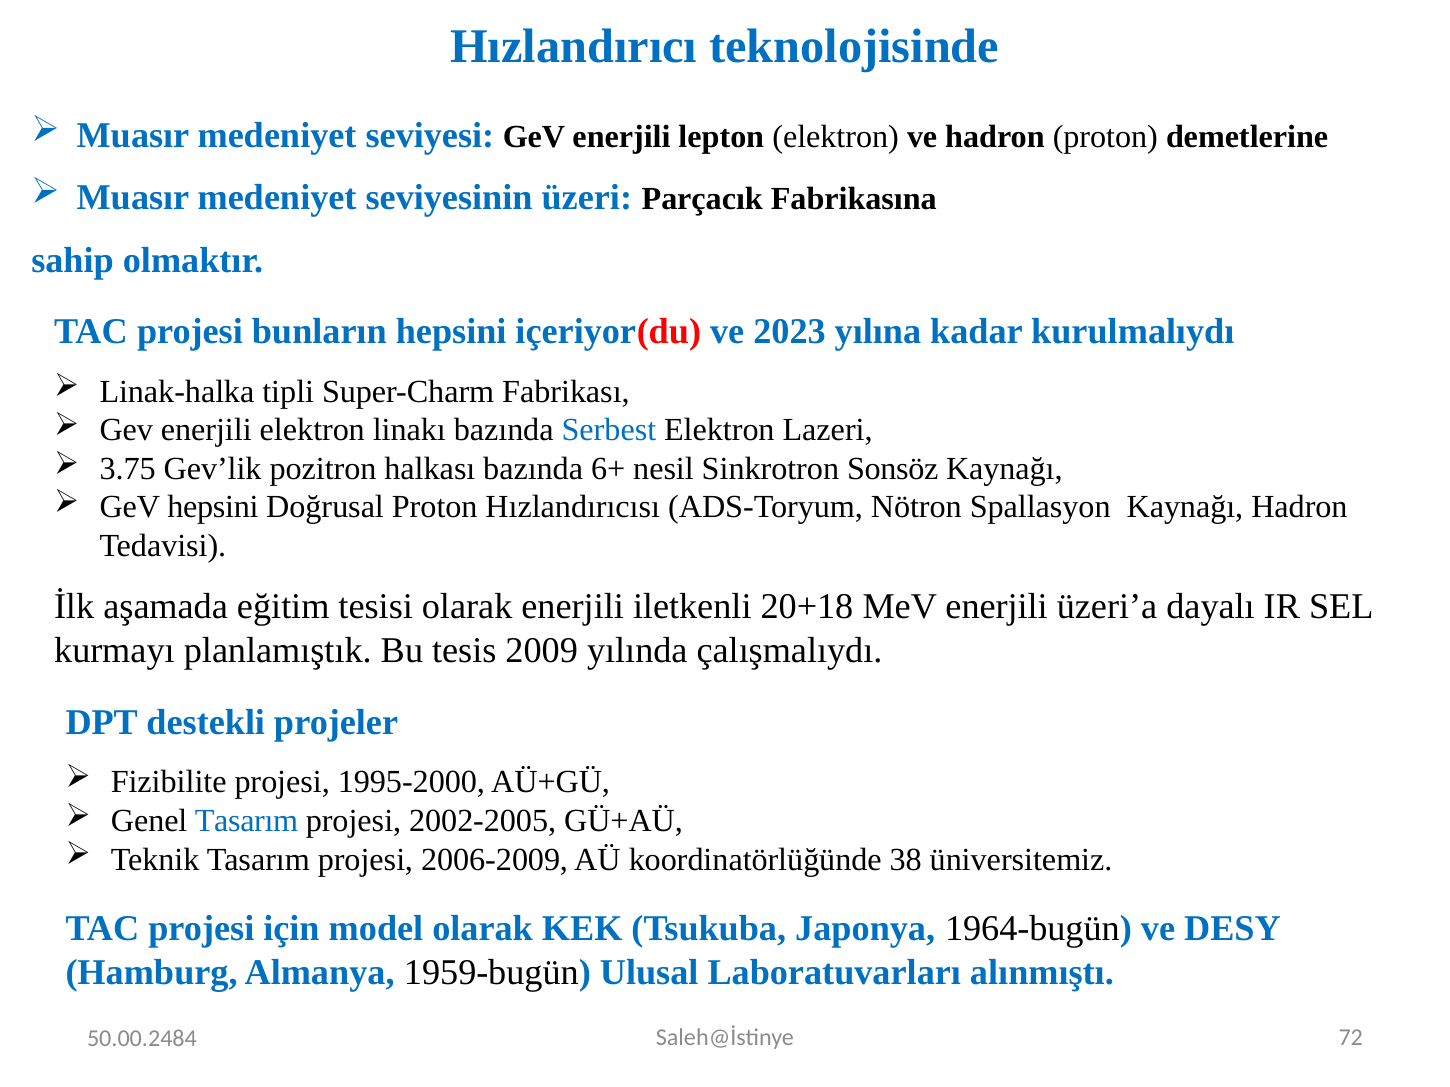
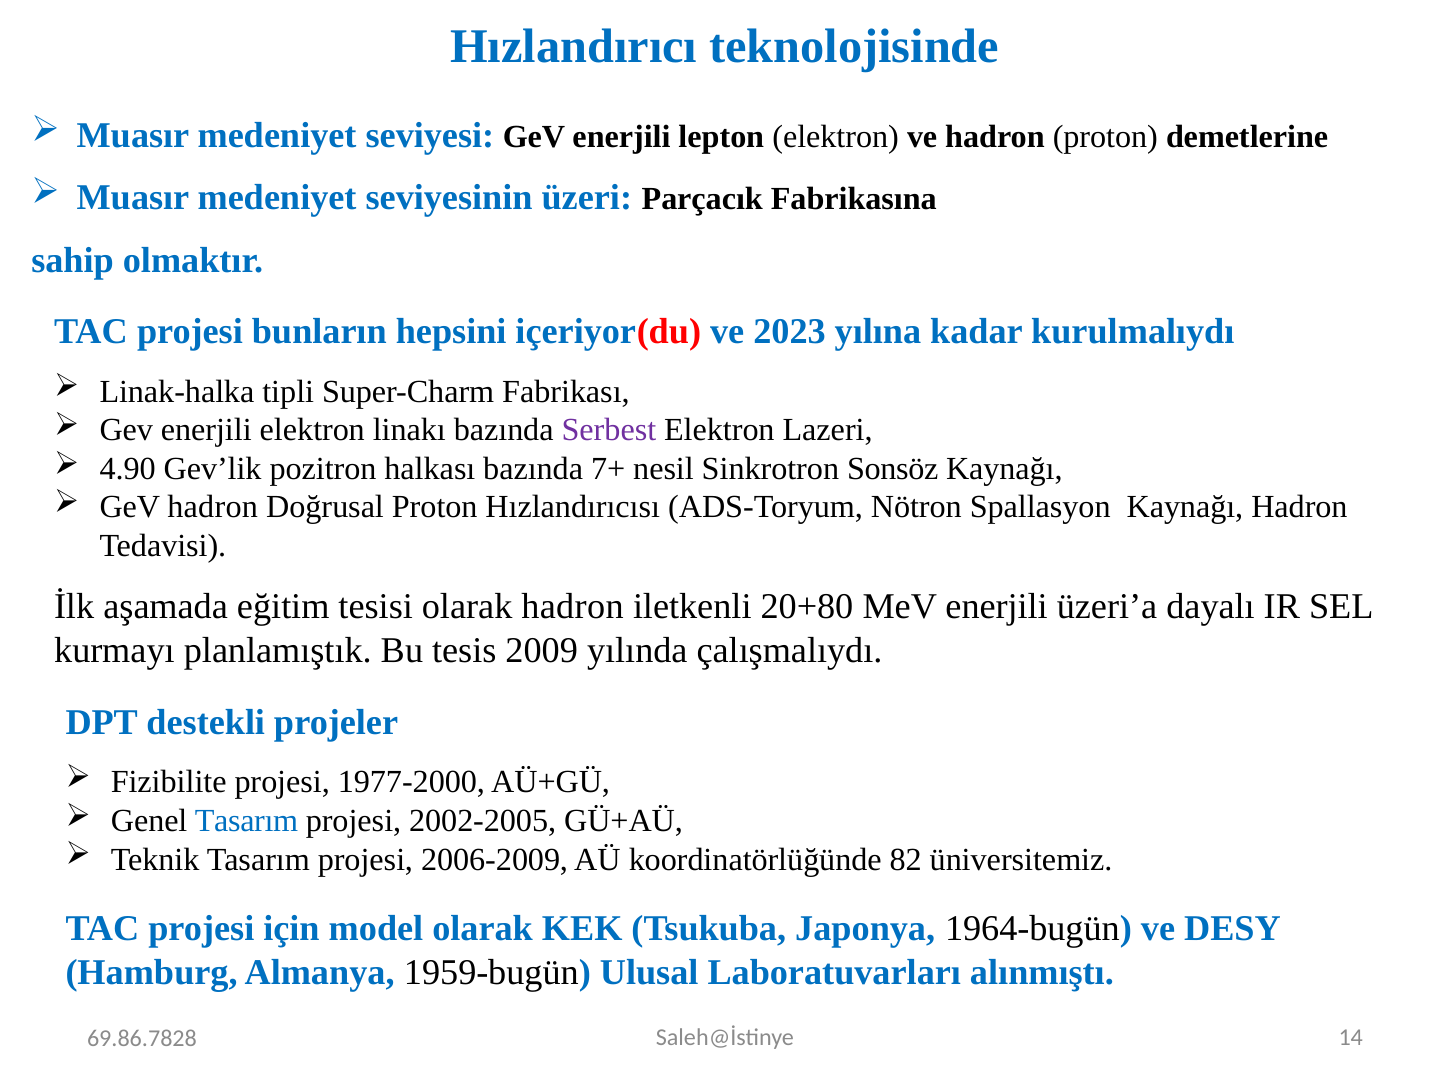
Serbest colour: blue -> purple
3.75: 3.75 -> 4.90
6+: 6+ -> 7+
GeV hepsini: hepsini -> hadron
olarak enerjili: enerjili -> hadron
20+18: 20+18 -> 20+80
1995-2000: 1995-2000 -> 1977-2000
38: 38 -> 82
72: 72 -> 14
50.00.2484: 50.00.2484 -> 69.86.7828
